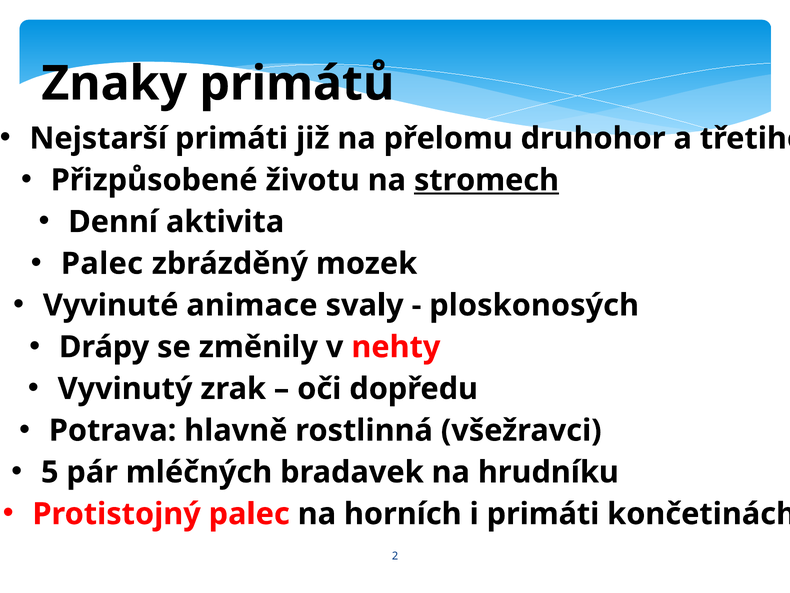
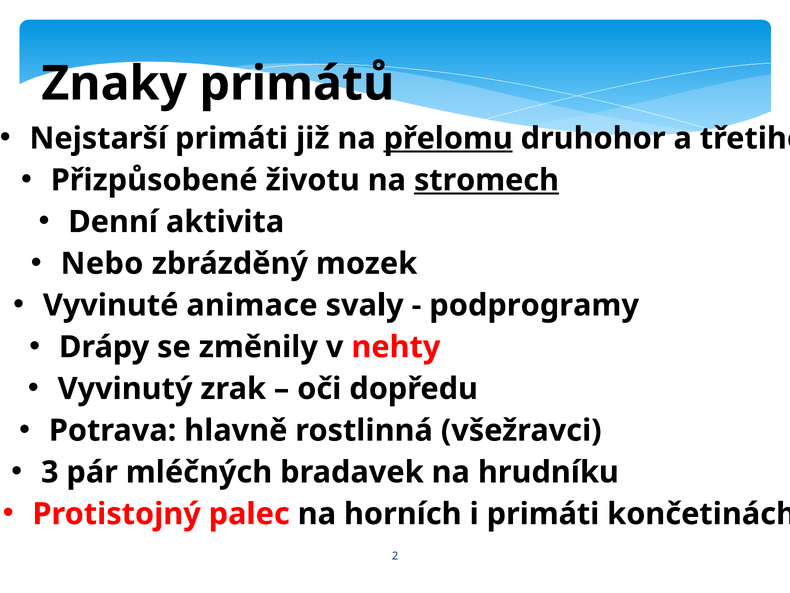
přelomu underline: none -> present
Palec at (102, 263): Palec -> Nebo
ploskonosých: ploskonosých -> podprogramy
5: 5 -> 3
